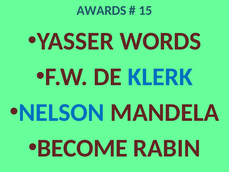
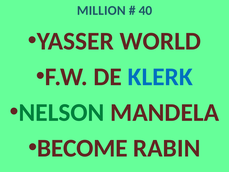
AWARDS: AWARDS -> MILLION
15: 15 -> 40
WORDS: WORDS -> WORLD
NELSON colour: blue -> green
